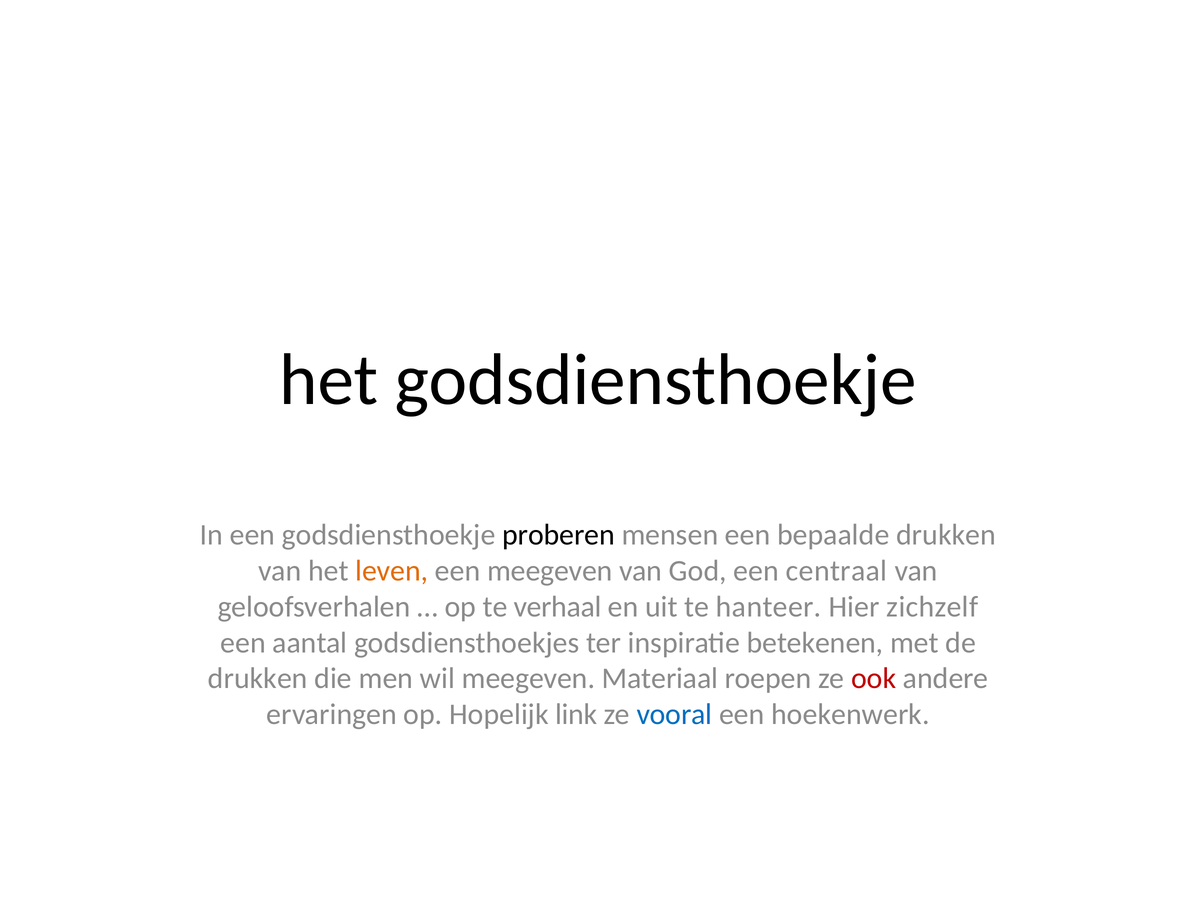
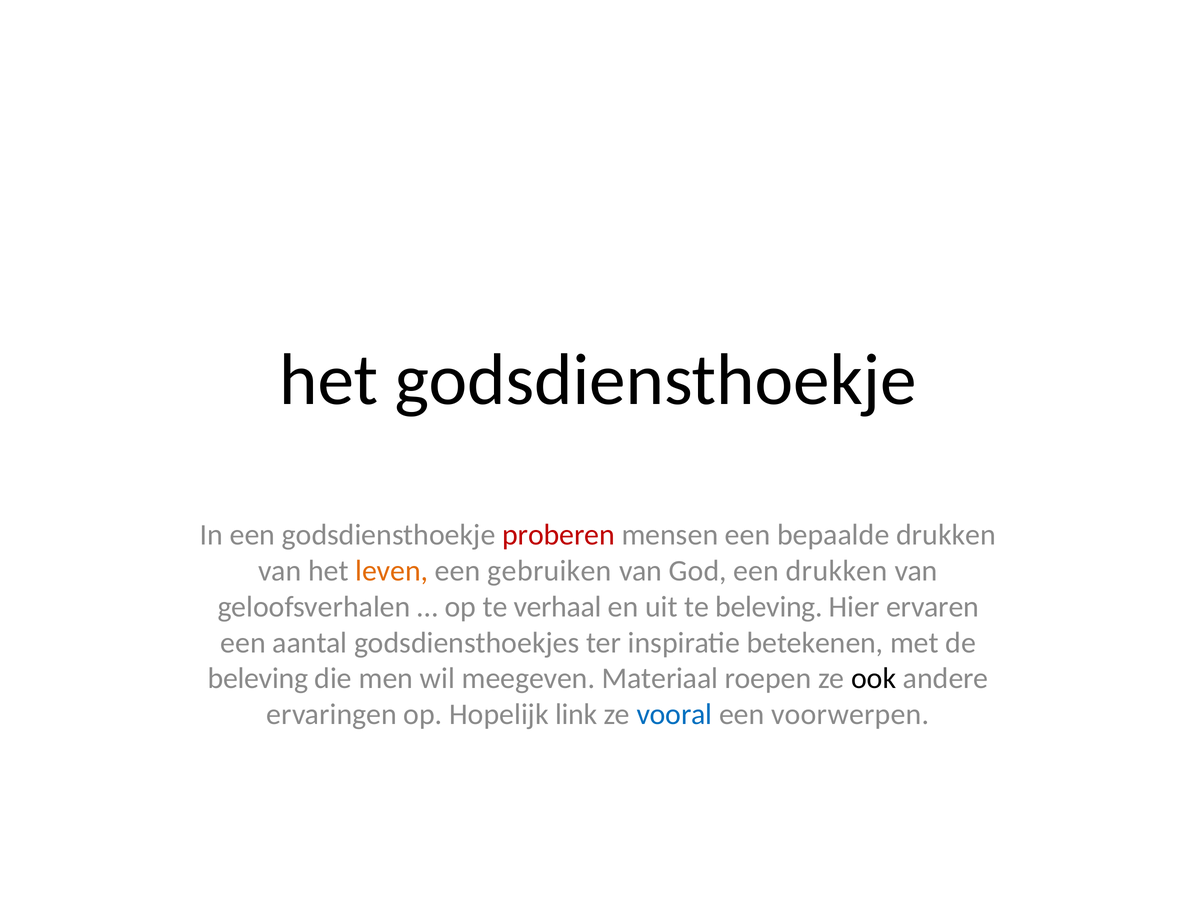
proberen colour: black -> red
een meegeven: meegeven -> gebruiken
een centraal: centraal -> drukken
te hanteer: hanteer -> beleving
zichzelf: zichzelf -> ervaren
drukken at (258, 678): drukken -> beleving
ook colour: red -> black
hoekenwerk: hoekenwerk -> voorwerpen
